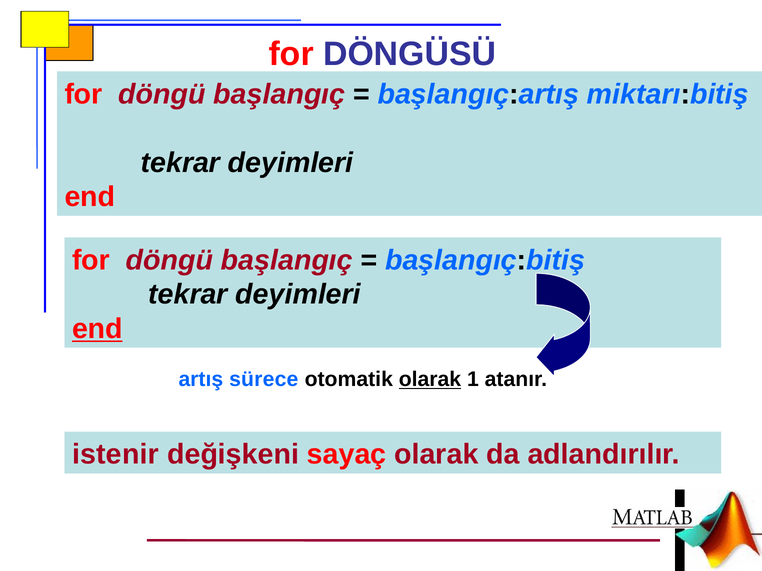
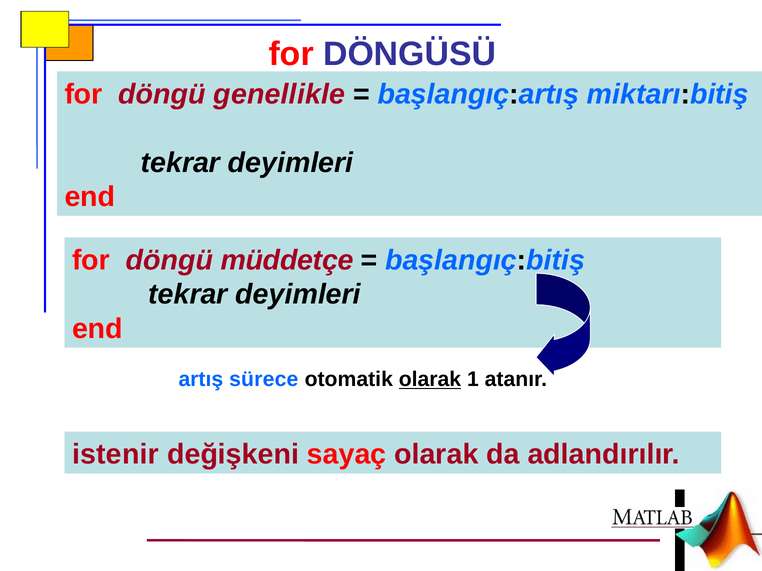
başlangıç at (279, 94): başlangıç -> genellikle
başlangıç at (287, 260): başlangıç -> müddetçe
end at (97, 329) underline: present -> none
